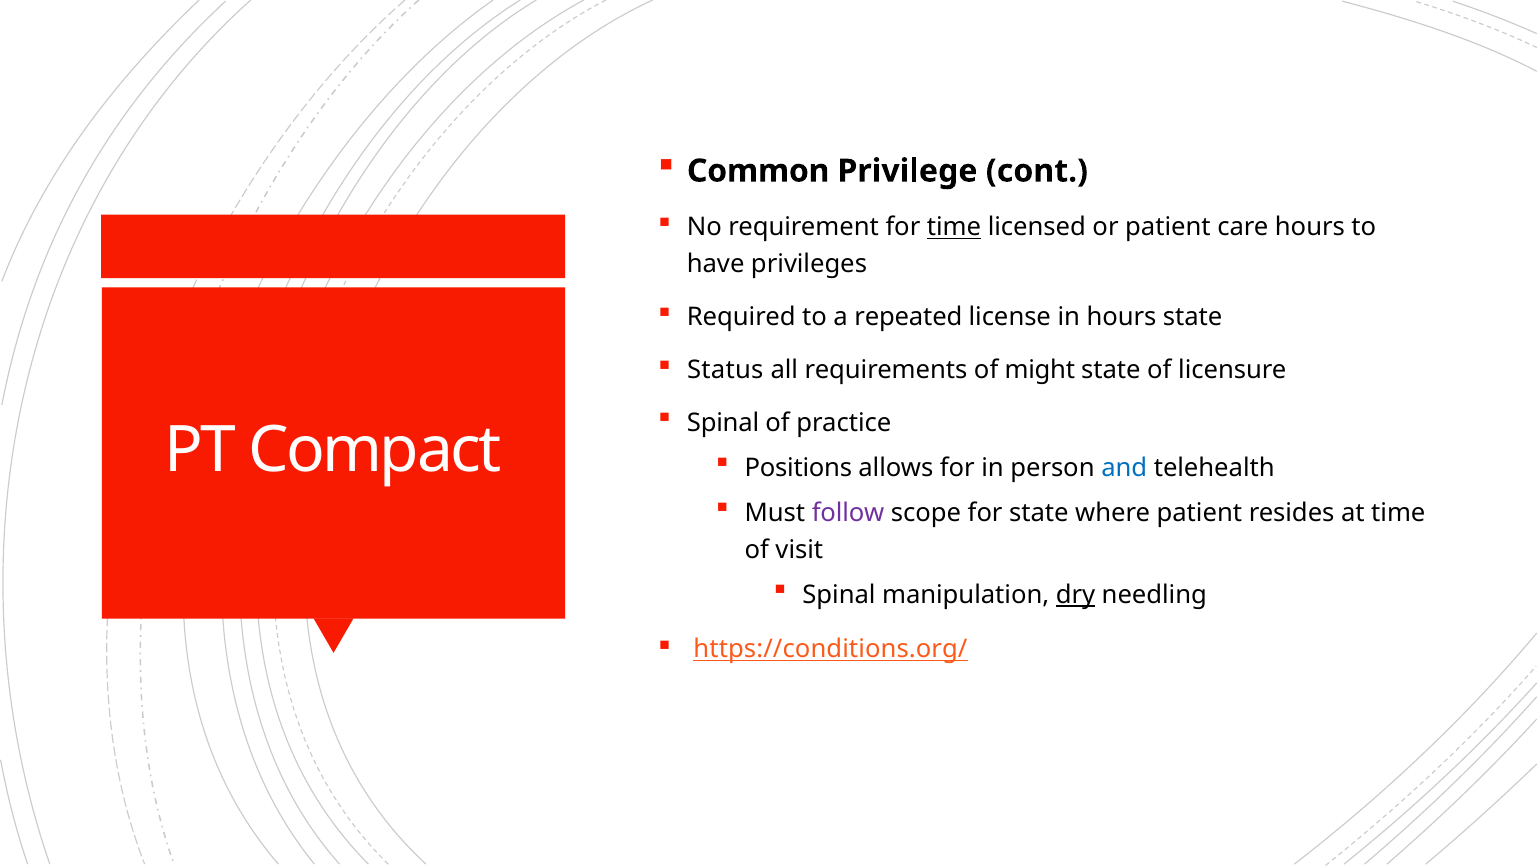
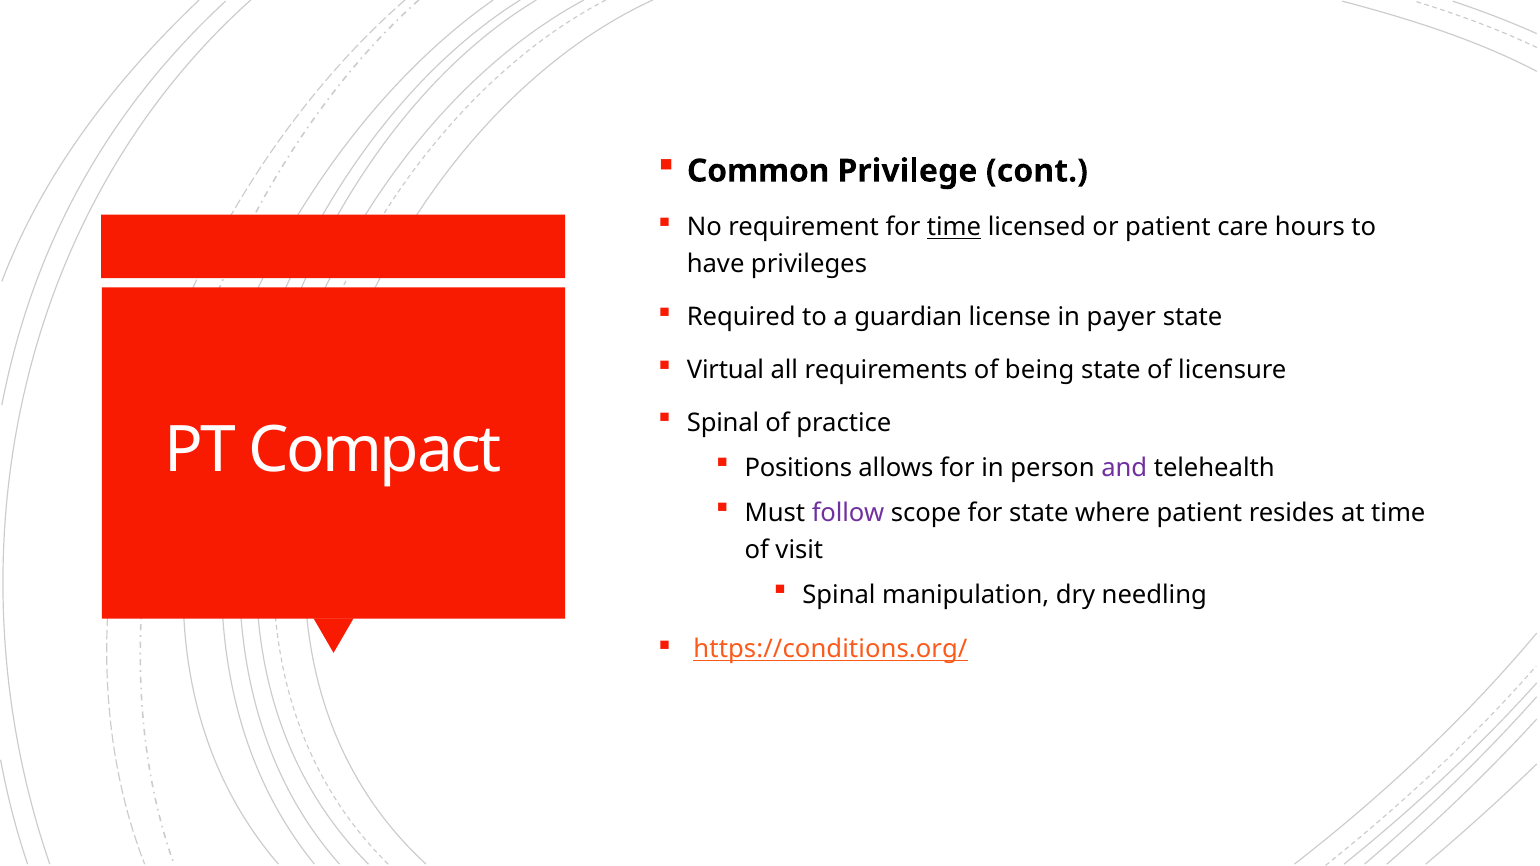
repeated: repeated -> guardian
in hours: hours -> payer
Status: Status -> Virtual
might: might -> being
and colour: blue -> purple
dry underline: present -> none
